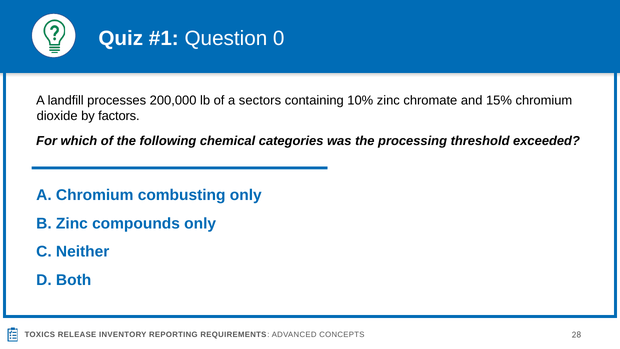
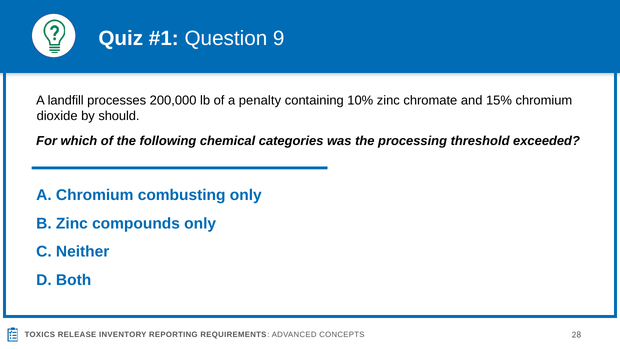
0: 0 -> 9
sectors: sectors -> penalty
factors: factors -> should
